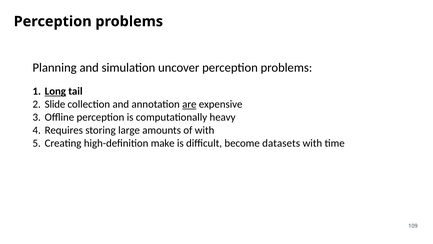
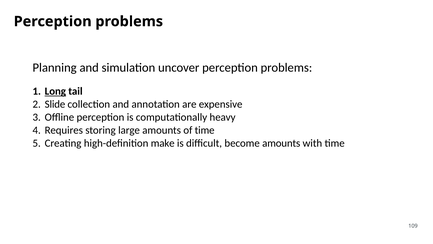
are underline: present -> none
of with: with -> time
become datasets: datasets -> amounts
